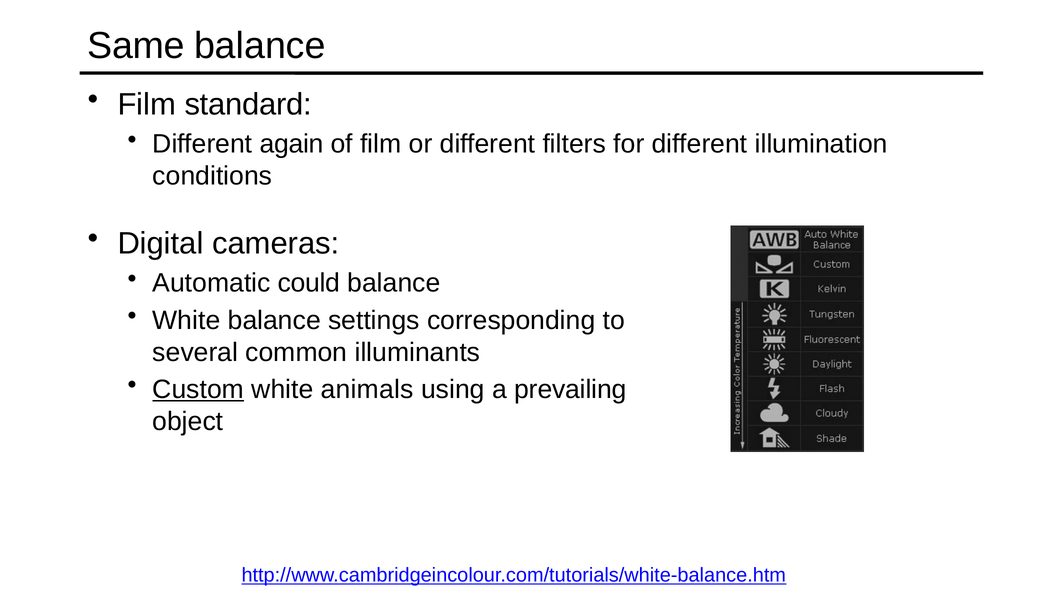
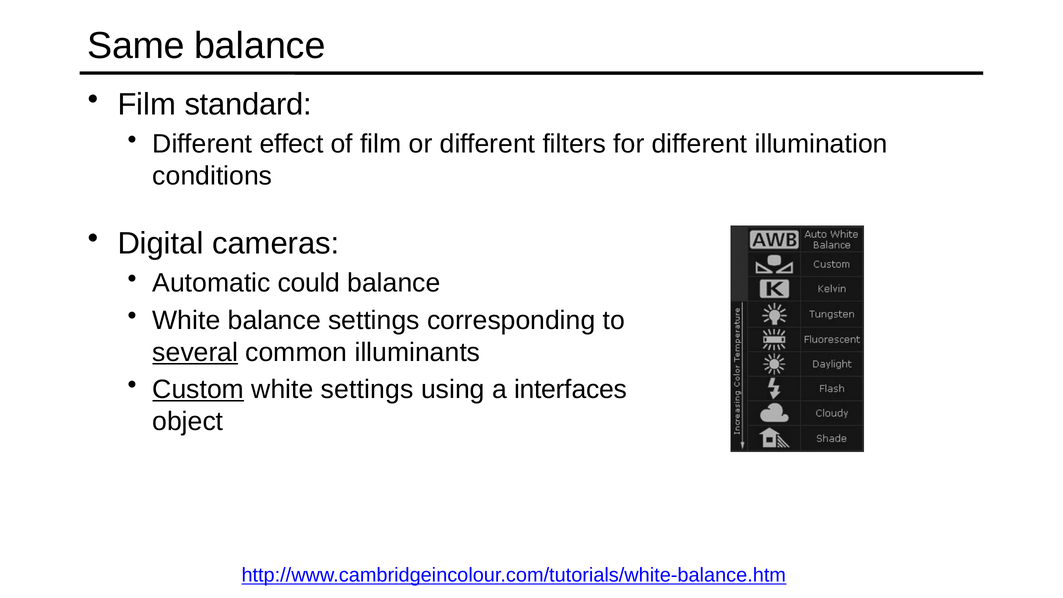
again: again -> effect
several underline: none -> present
white animals: animals -> settings
prevailing: prevailing -> interfaces
